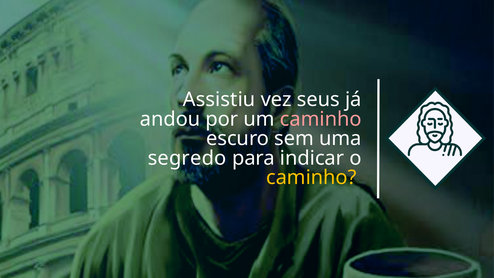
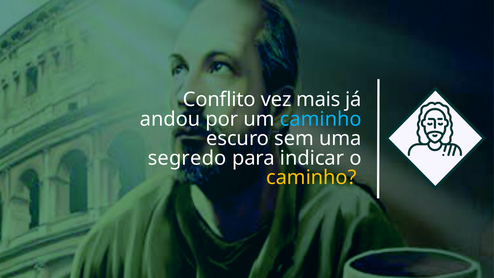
Assistiu: Assistiu -> Conflito
seus: seus -> mais
caminho at (321, 119) colour: pink -> light blue
